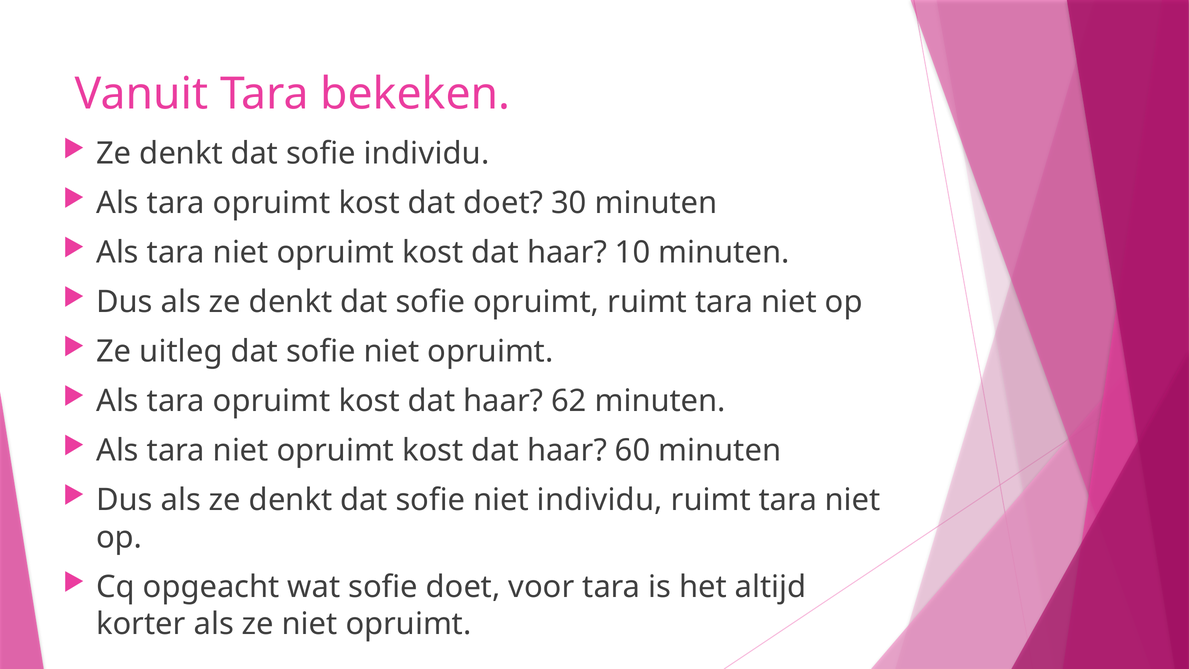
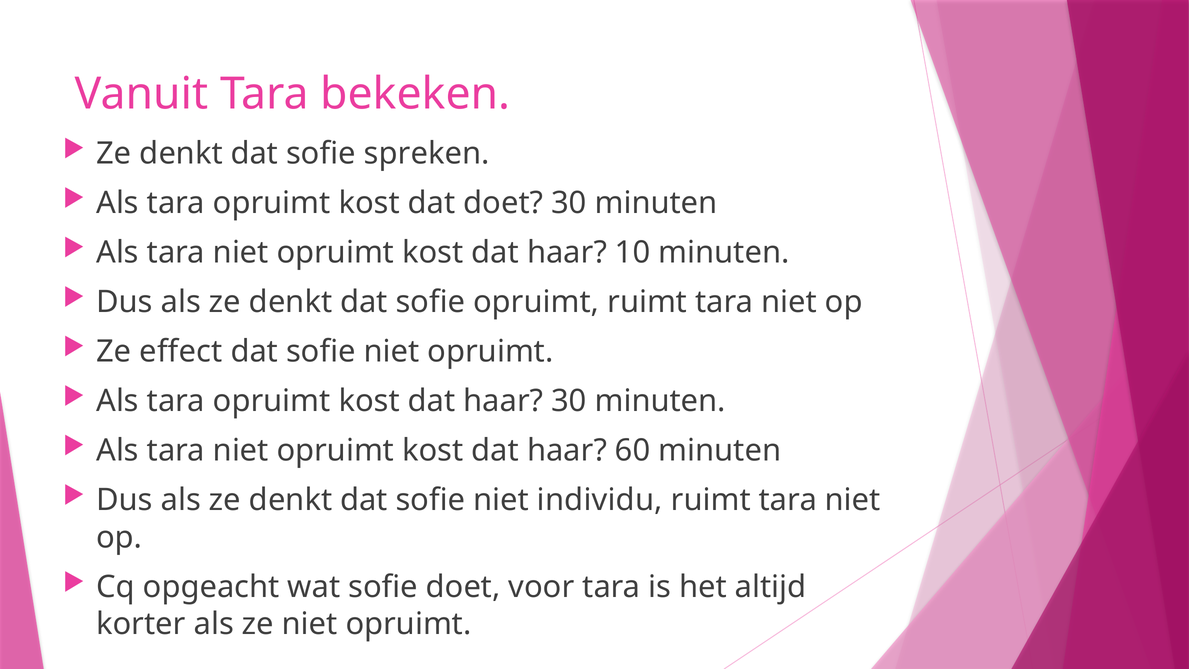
sofie individu: individu -> spreken
uitleg: uitleg -> effect
haar 62: 62 -> 30
